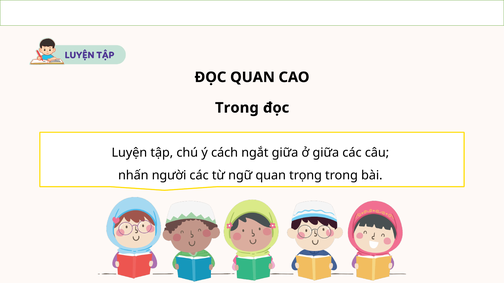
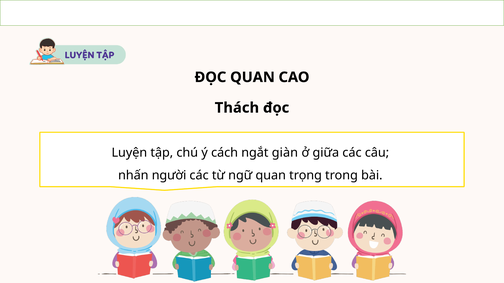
Trong at (237, 108): Trong -> Thách
ngắt giữa: giữa -> giàn
